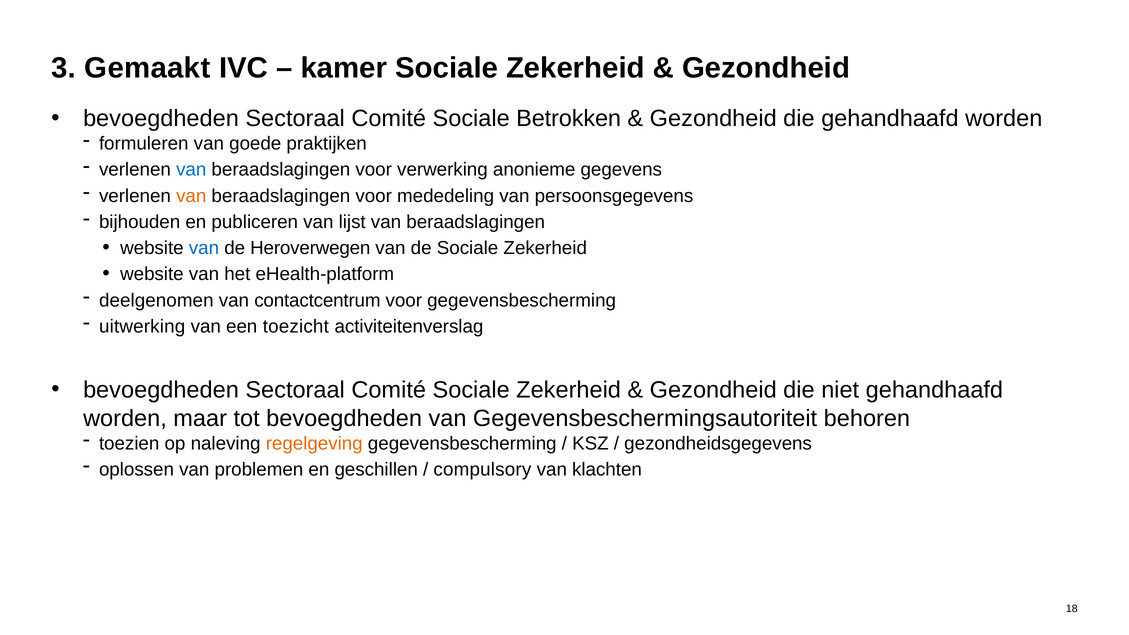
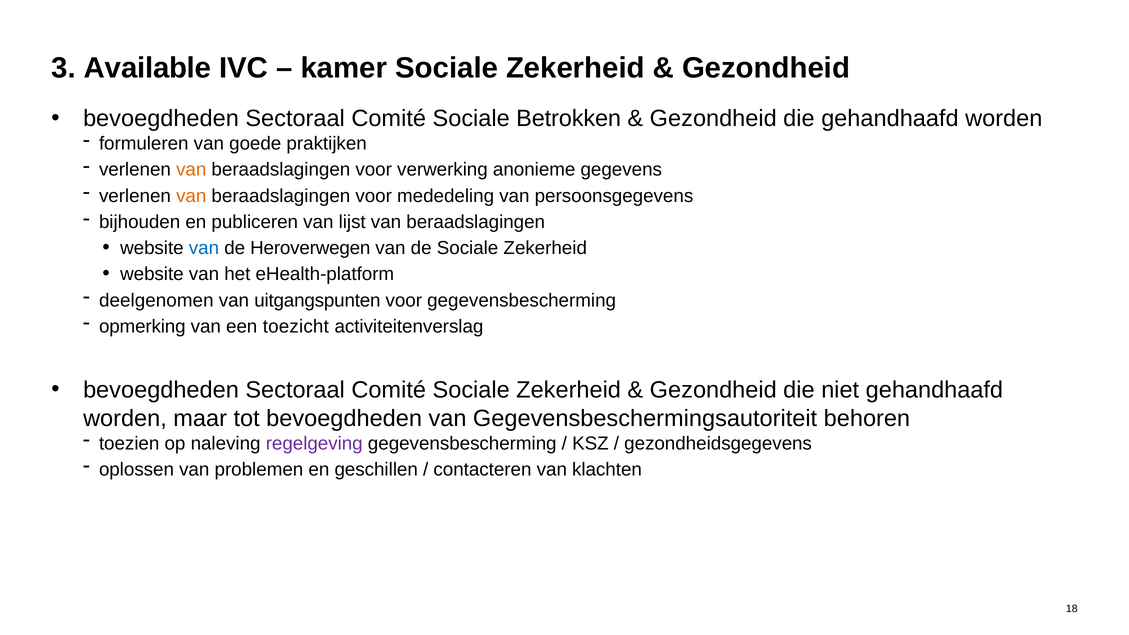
Gemaakt: Gemaakt -> Available
van at (191, 170) colour: blue -> orange
contactcentrum: contactcentrum -> uitgangspunten
uitwerking: uitwerking -> opmerking
regelgeving colour: orange -> purple
compulsory: compulsory -> contacteren
